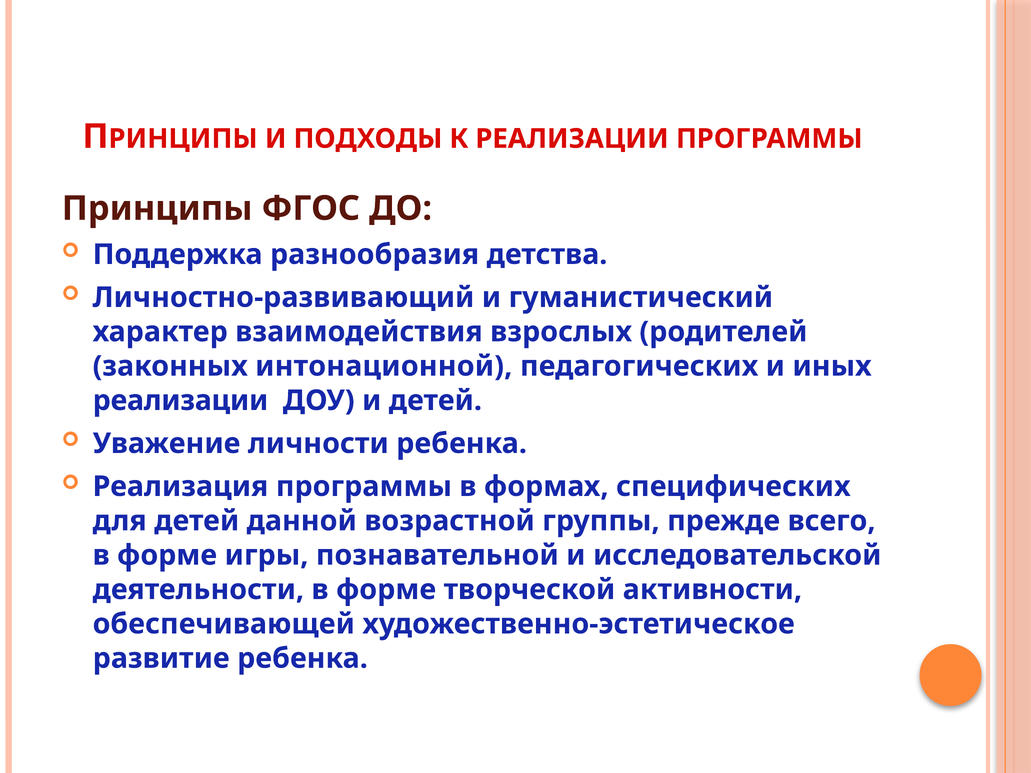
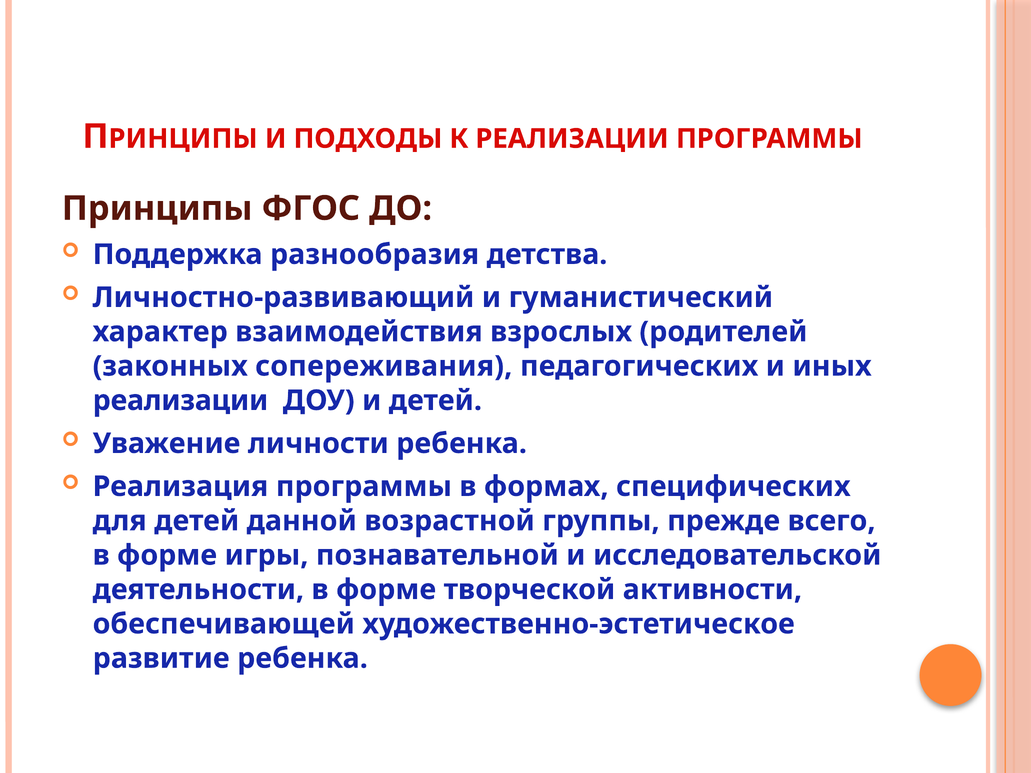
интонационной: интонационной -> сопереживания
